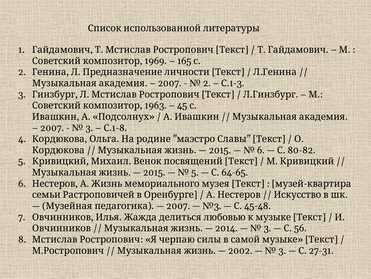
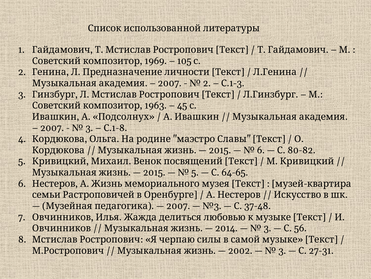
165: 165 -> 105
45-48: 45-48 -> 37-48
